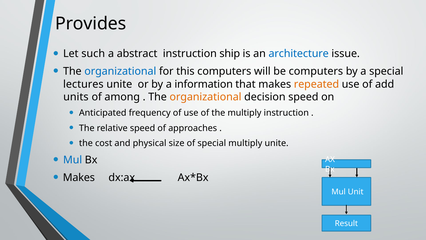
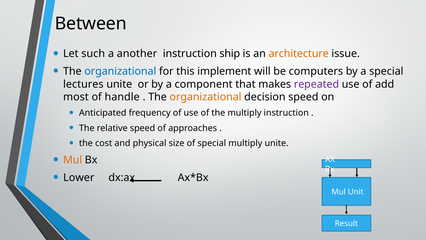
Provides: Provides -> Between
abstract: abstract -> another
architecture colour: blue -> orange
this computers: computers -> implement
information: information -> component
repeated colour: orange -> purple
units: units -> most
among: among -> handle
Mul at (73, 160) colour: blue -> orange
Makes at (79, 177): Makes -> Lower
